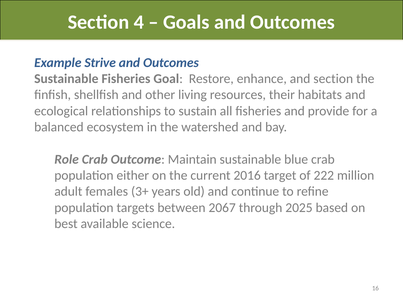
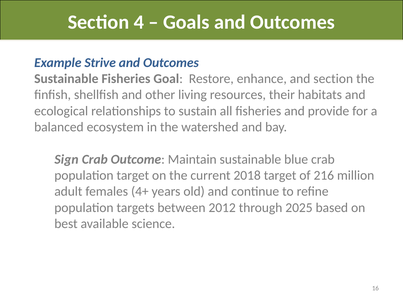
Role: Role -> Sign
population either: either -> target
2016: 2016 -> 2018
222: 222 -> 216
3+: 3+ -> 4+
2067: 2067 -> 2012
